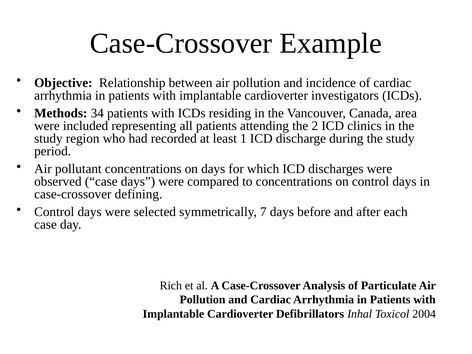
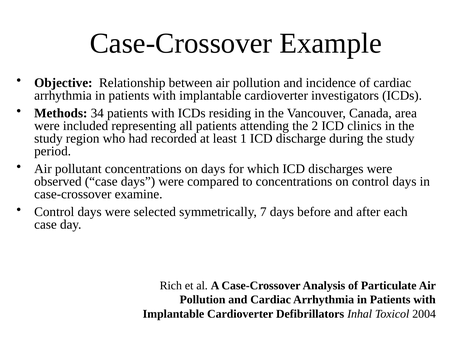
defining: defining -> examine
